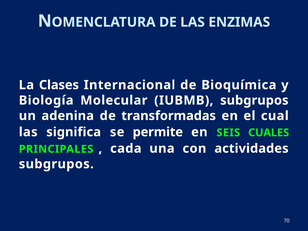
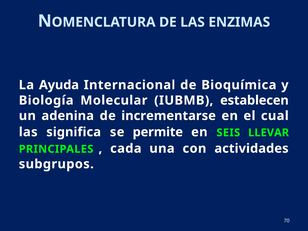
Clases: Clases -> Ayuda
IUBMB subgrupos: subgrupos -> establecen
transformadas: transformadas -> incrementarse
CUALES: CUALES -> LLEVAR
